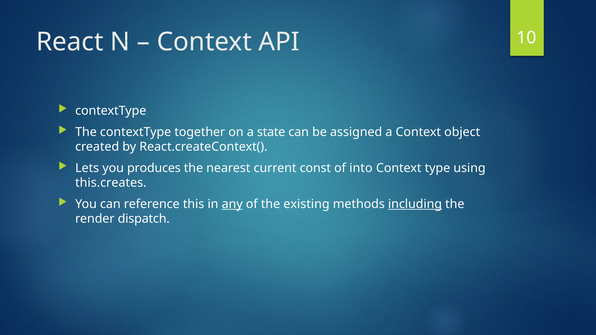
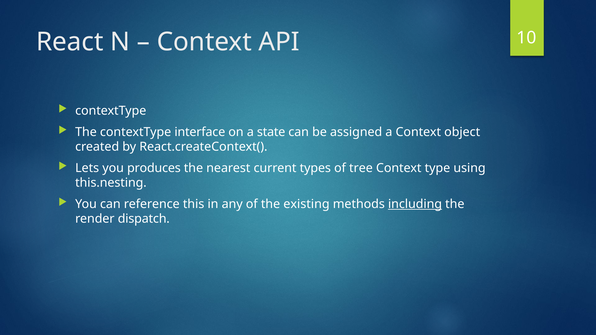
together: together -> interface
const: const -> types
into: into -> tree
this.creates: this.creates -> this.nesting
any underline: present -> none
